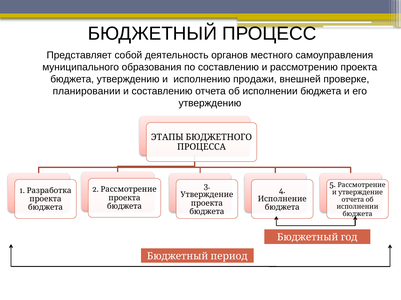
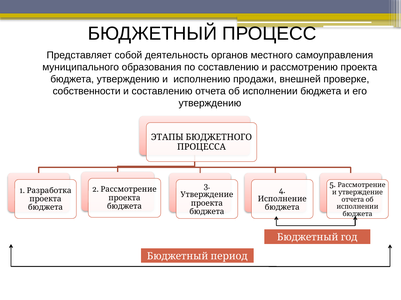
планировании: планировании -> собственности
